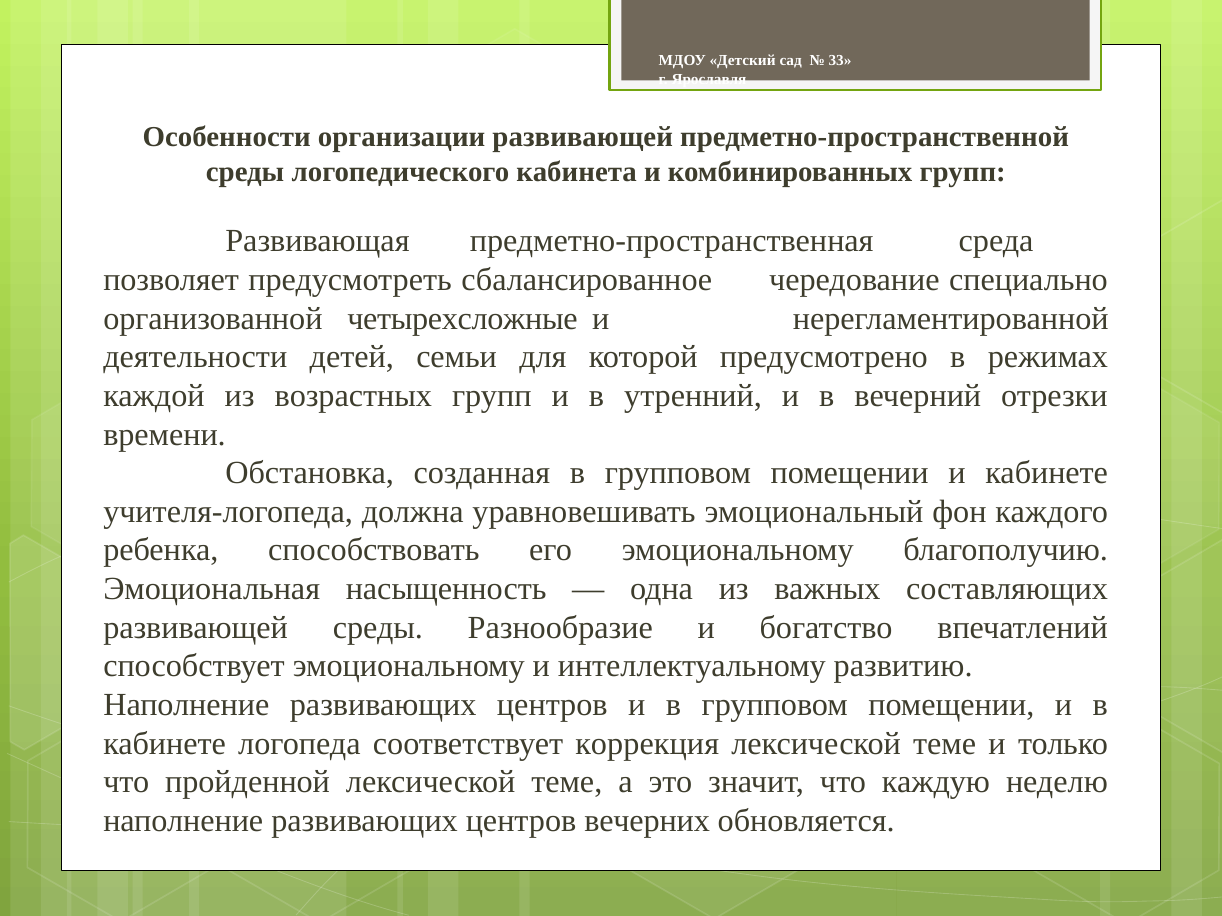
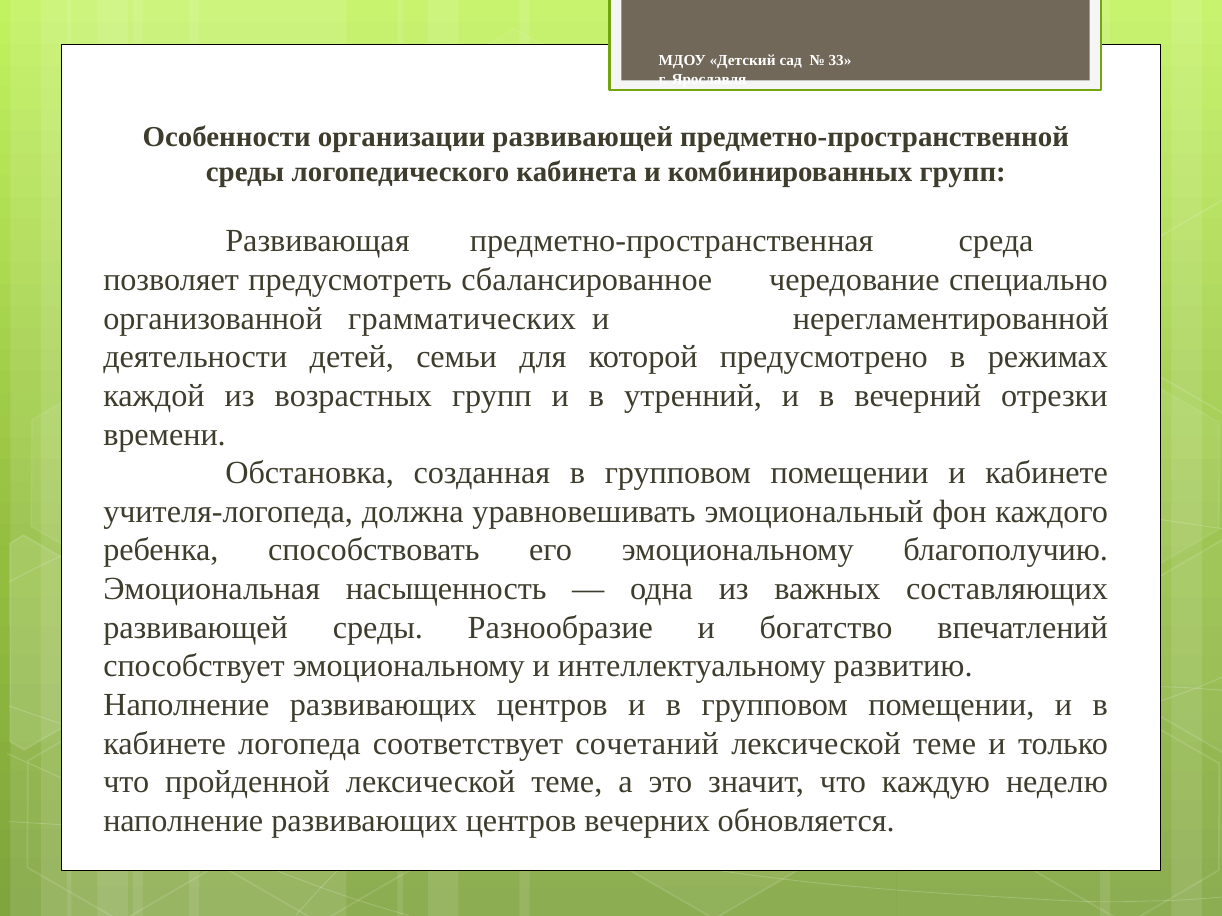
четырехсложные: четырехсложные -> грамматических
коррекция: коррекция -> сочетаний
